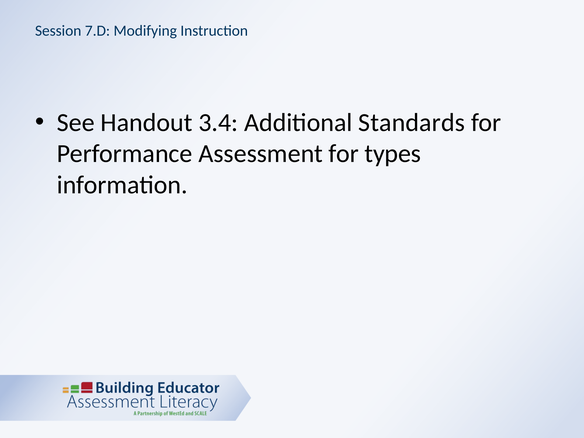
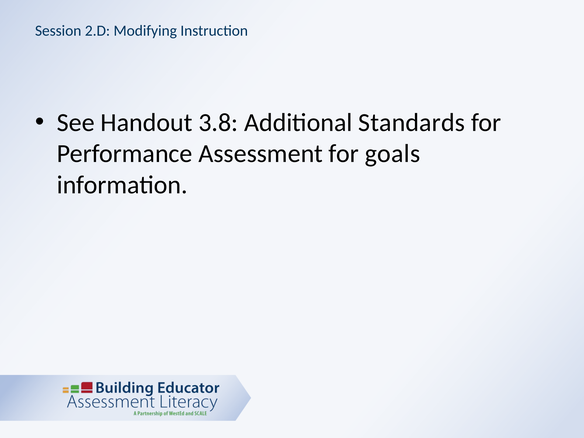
7.D: 7.D -> 2.D
3.4: 3.4 -> 3.8
types: types -> goals
